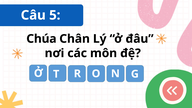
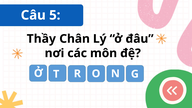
Chúa: Chúa -> Thầy
